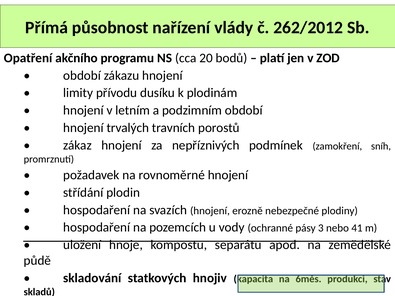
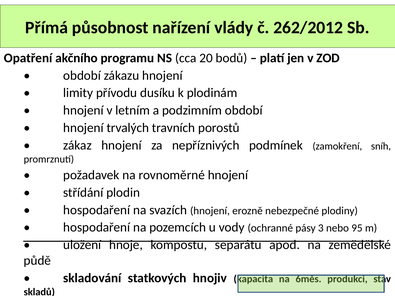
41: 41 -> 95
